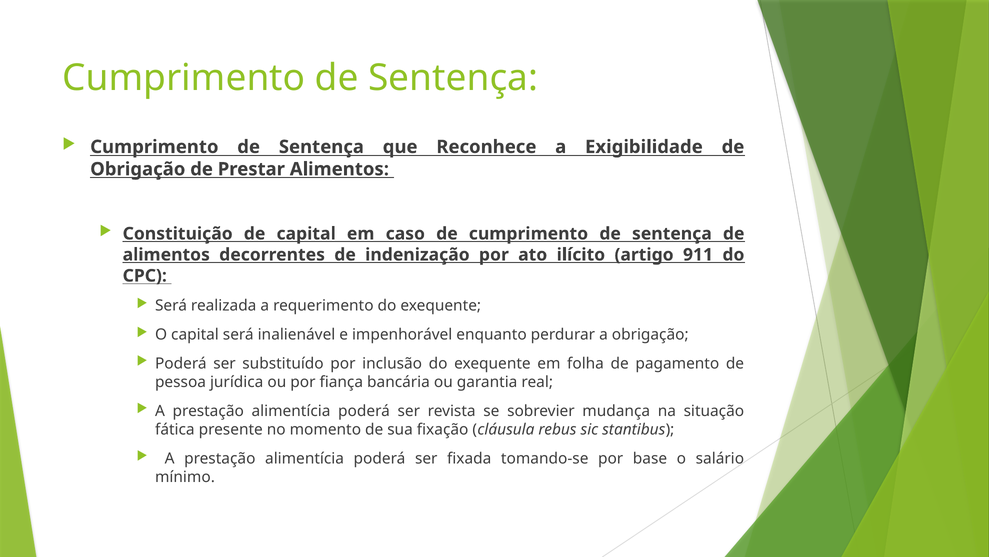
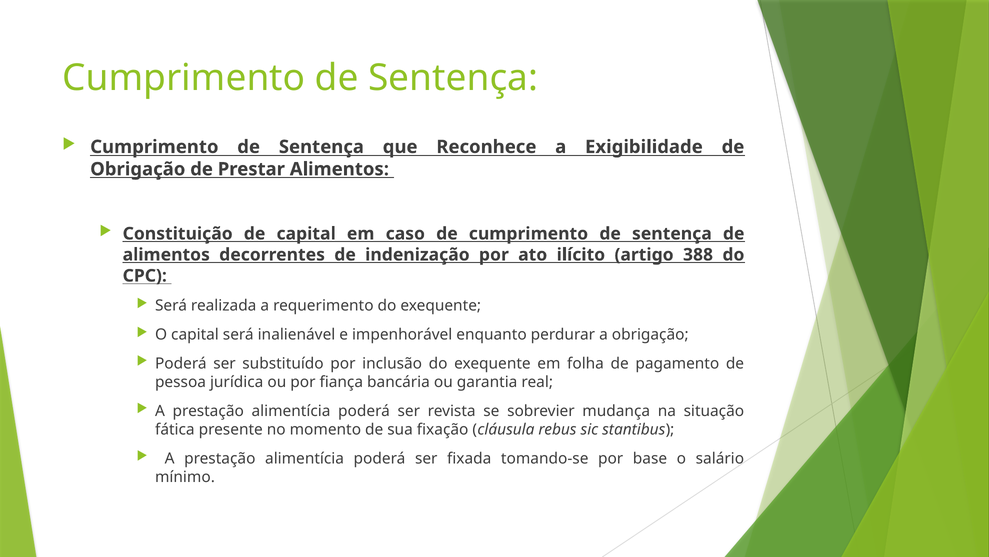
911: 911 -> 388
